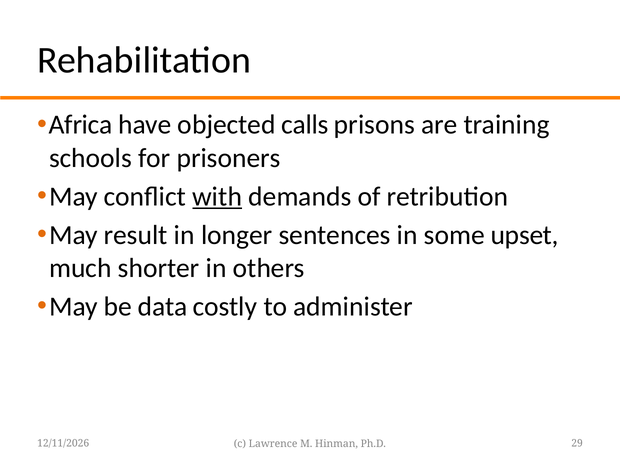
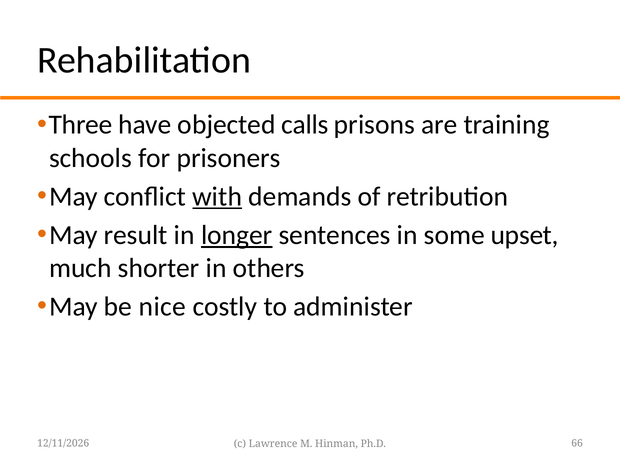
Africa: Africa -> Three
longer underline: none -> present
data: data -> nice
29: 29 -> 66
